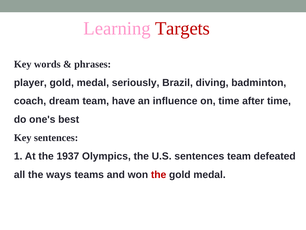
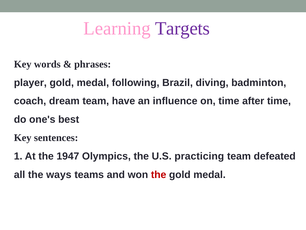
Targets colour: red -> purple
seriously: seriously -> following
1937: 1937 -> 1947
U.S sentences: sentences -> practicing
